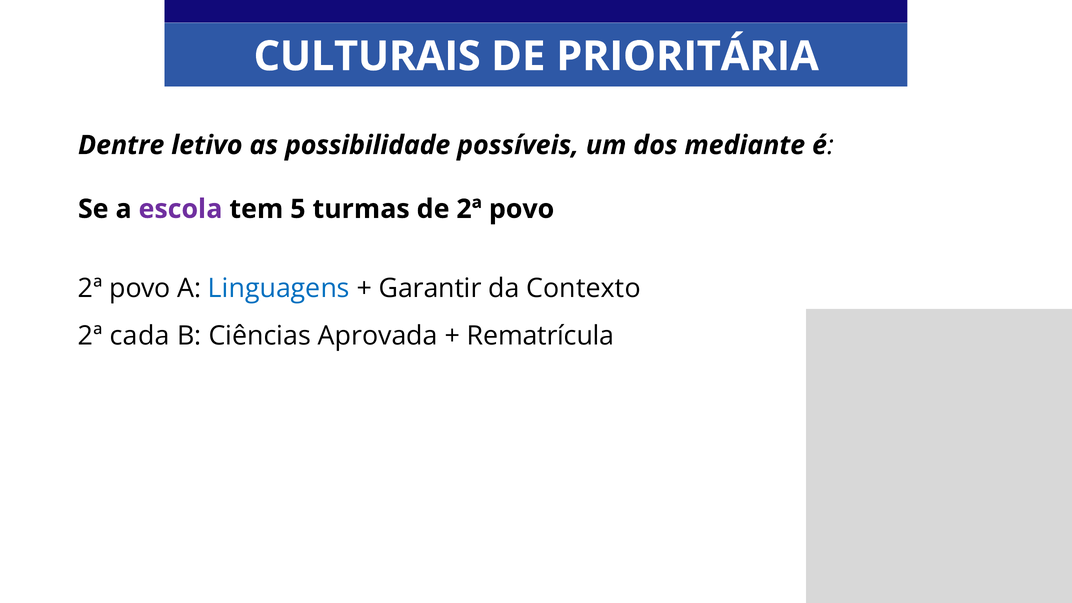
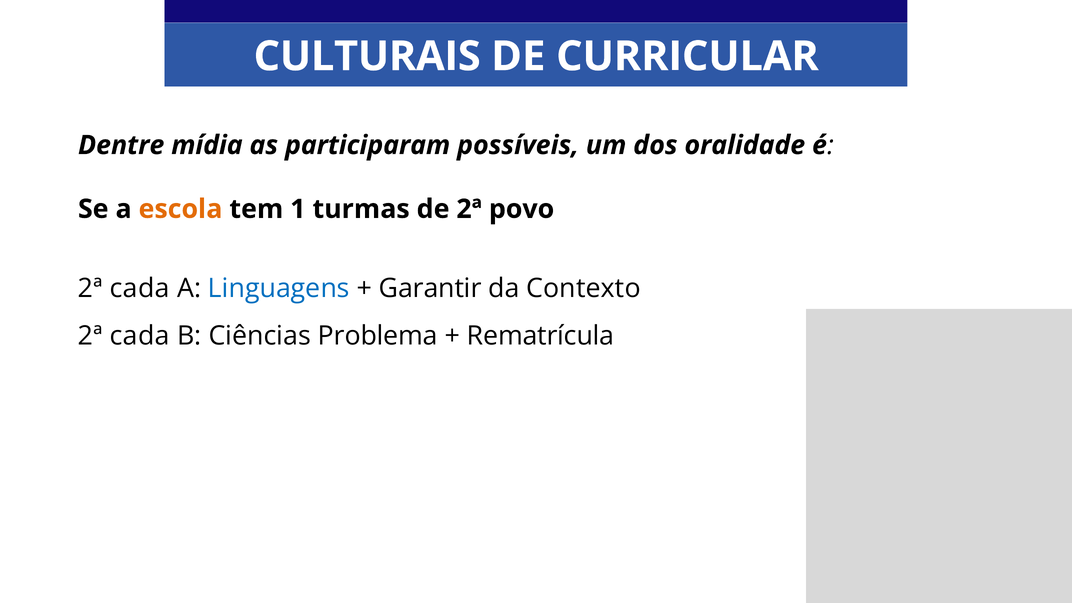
PRIORITÁRIA: PRIORITÁRIA -> CURRICULAR
letivo: letivo -> mídia
possibilidade: possibilidade -> participaram
mediante: mediante -> oralidade
escola colour: purple -> orange
5: 5 -> 1
povo at (140, 289): povo -> cada
Aprovada: Aprovada -> Problema
